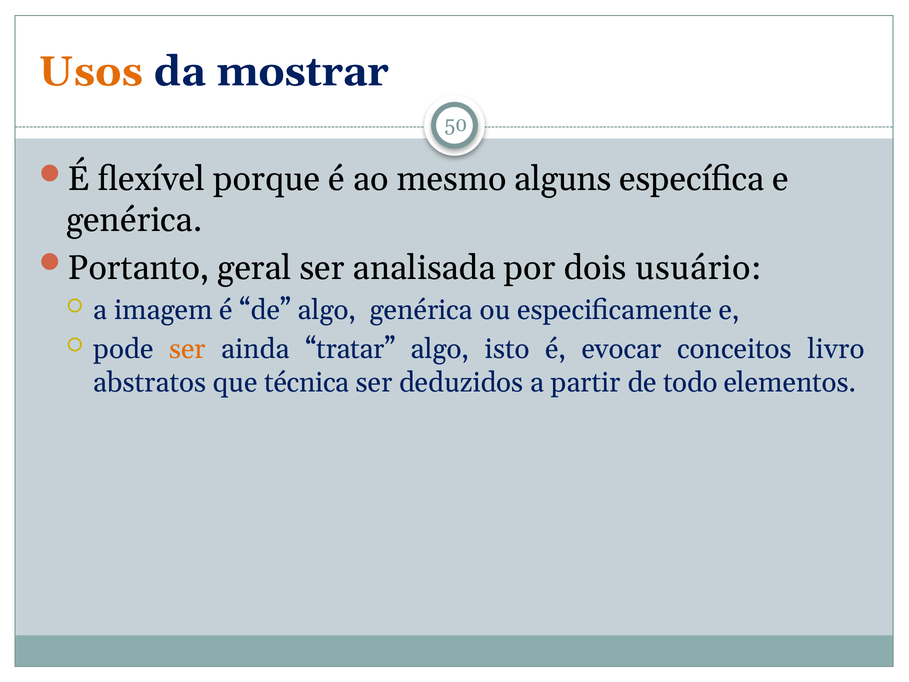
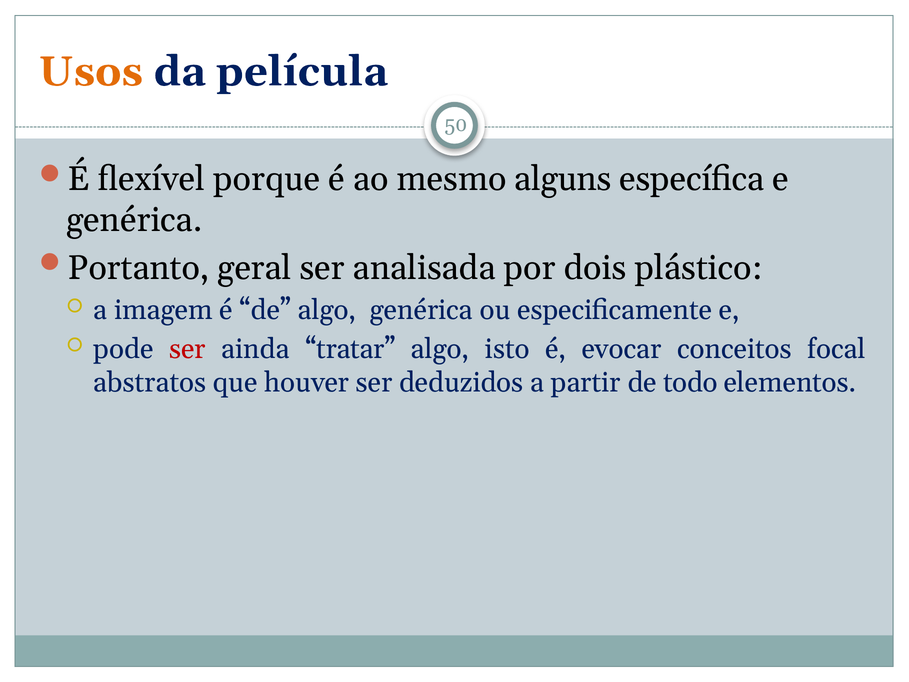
mostrar: mostrar -> película
usuário: usuário -> plástico
ser at (187, 349) colour: orange -> red
livro: livro -> focal
técnica: técnica -> houver
